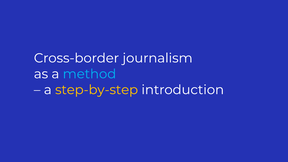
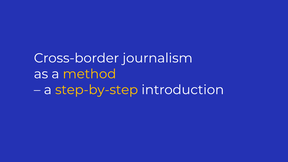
method colour: light blue -> yellow
